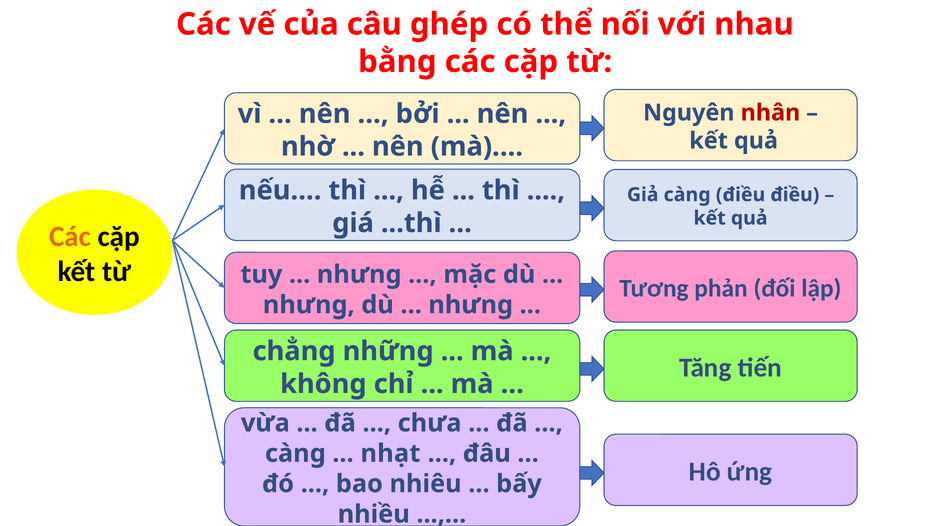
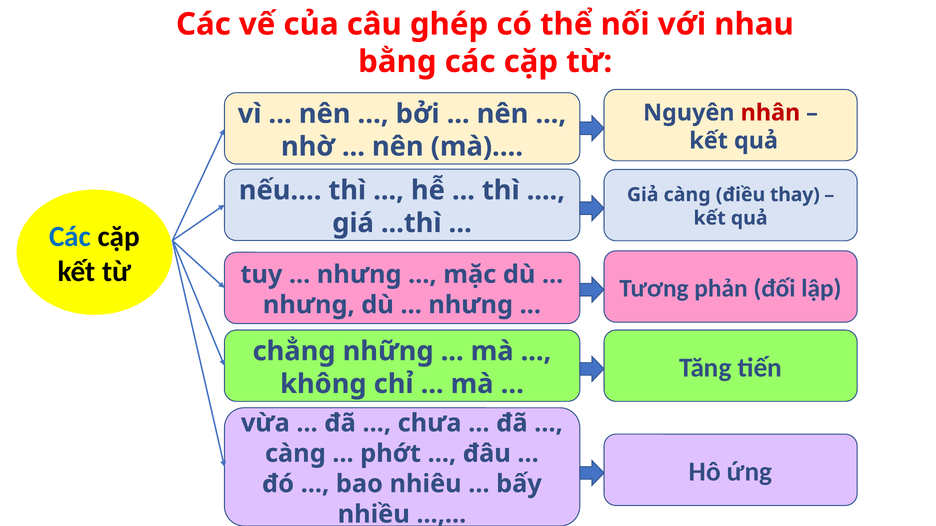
điều điều: điều -> thay
Các at (70, 237) colour: orange -> blue
nhạt: nhạt -> phớt
